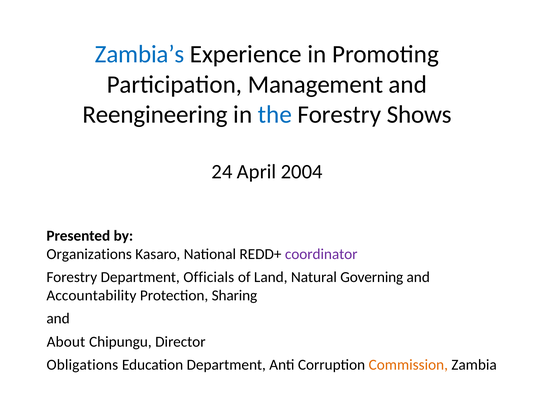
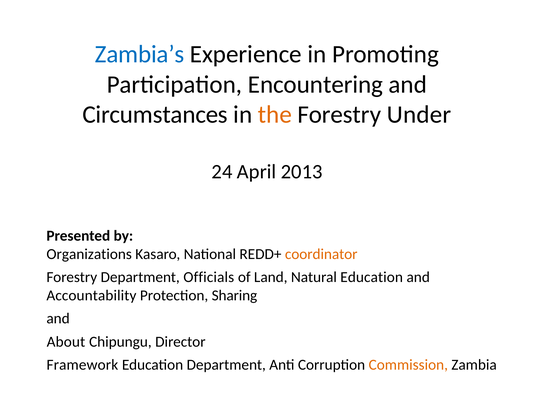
Management: Management -> Encountering
Reengineering: Reengineering -> Circumstances
the colour: blue -> orange
Shows: Shows -> Under
2004: 2004 -> 2013
coordinator colour: purple -> orange
Natural Governing: Governing -> Education
Obligations: Obligations -> Framework
